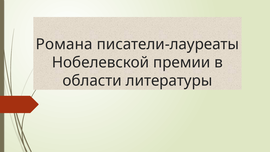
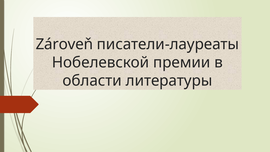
Романа: Романа -> Zároveň
